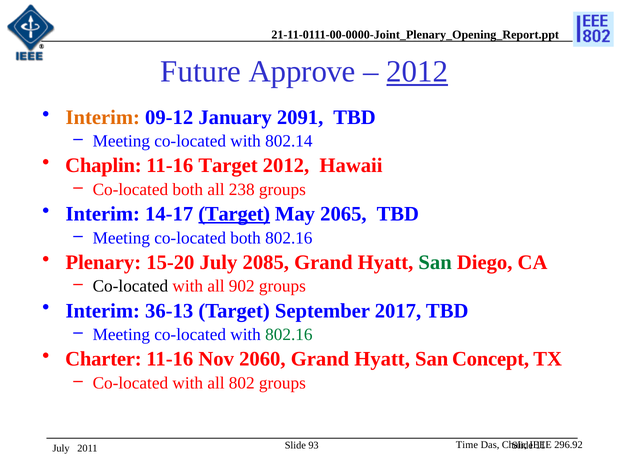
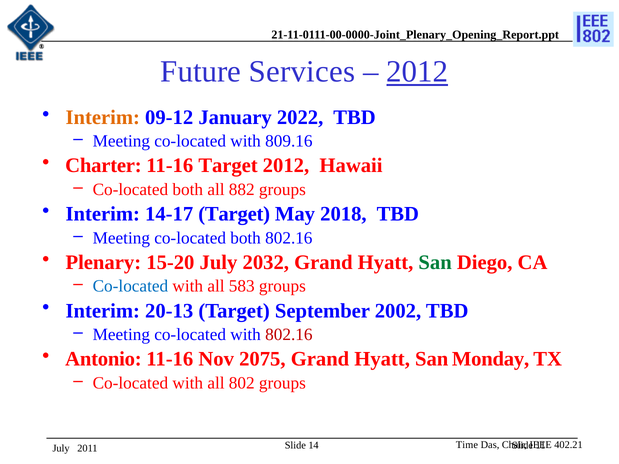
Approve: Approve -> Services
2091: 2091 -> 2022
802.14: 802.14 -> 809.16
Chaplin: Chaplin -> Charter
238: 238 -> 882
Target at (234, 214) underline: present -> none
2065: 2065 -> 2018
2085: 2085 -> 2032
Co-located at (130, 286) colour: black -> blue
902: 902 -> 583
36-13: 36-13 -> 20-13
2017: 2017 -> 2002
802.16 at (289, 335) colour: green -> red
Charter: Charter -> Antonio
2060: 2060 -> 2075
Concept: Concept -> Monday
93: 93 -> 14
296.92: 296.92 -> 402.21
